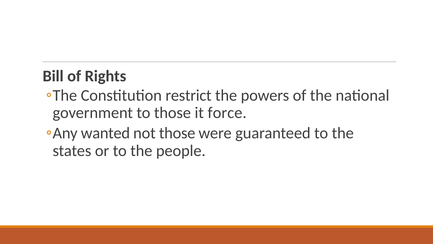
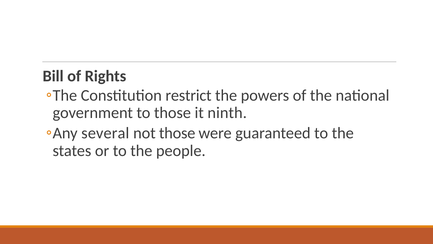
force: force -> ninth
wanted: wanted -> several
